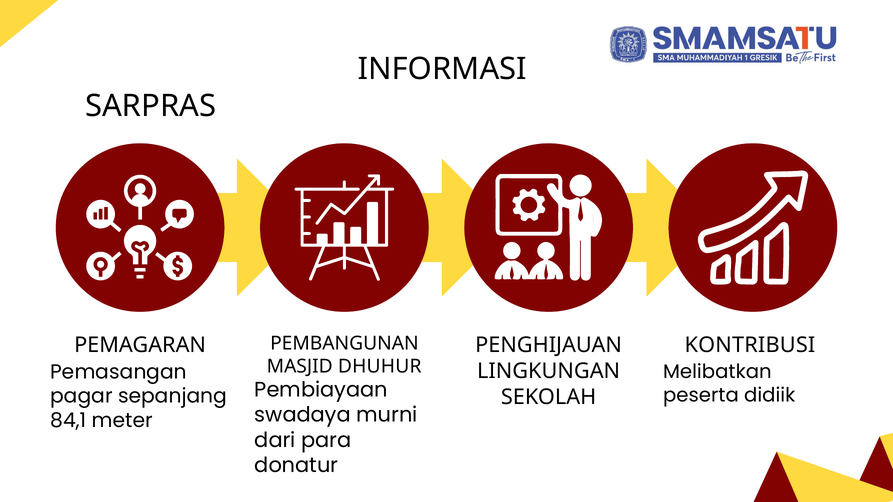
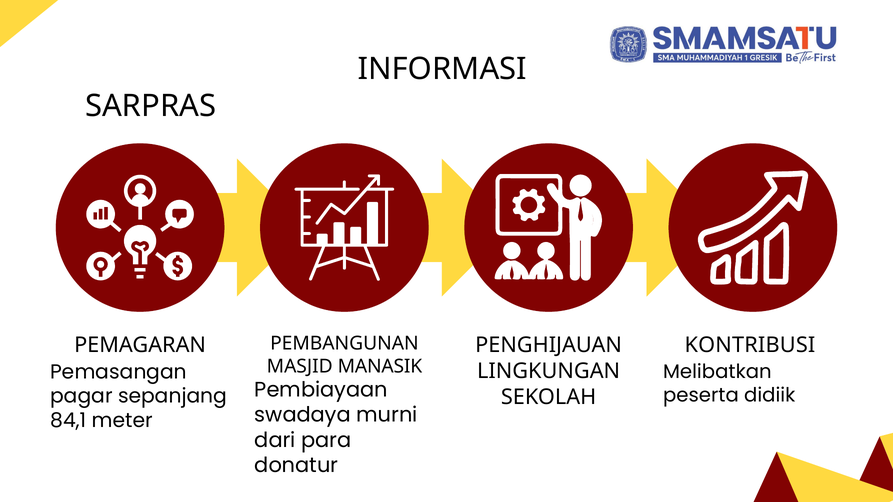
DHUHUR: DHUHUR -> MANASIK
